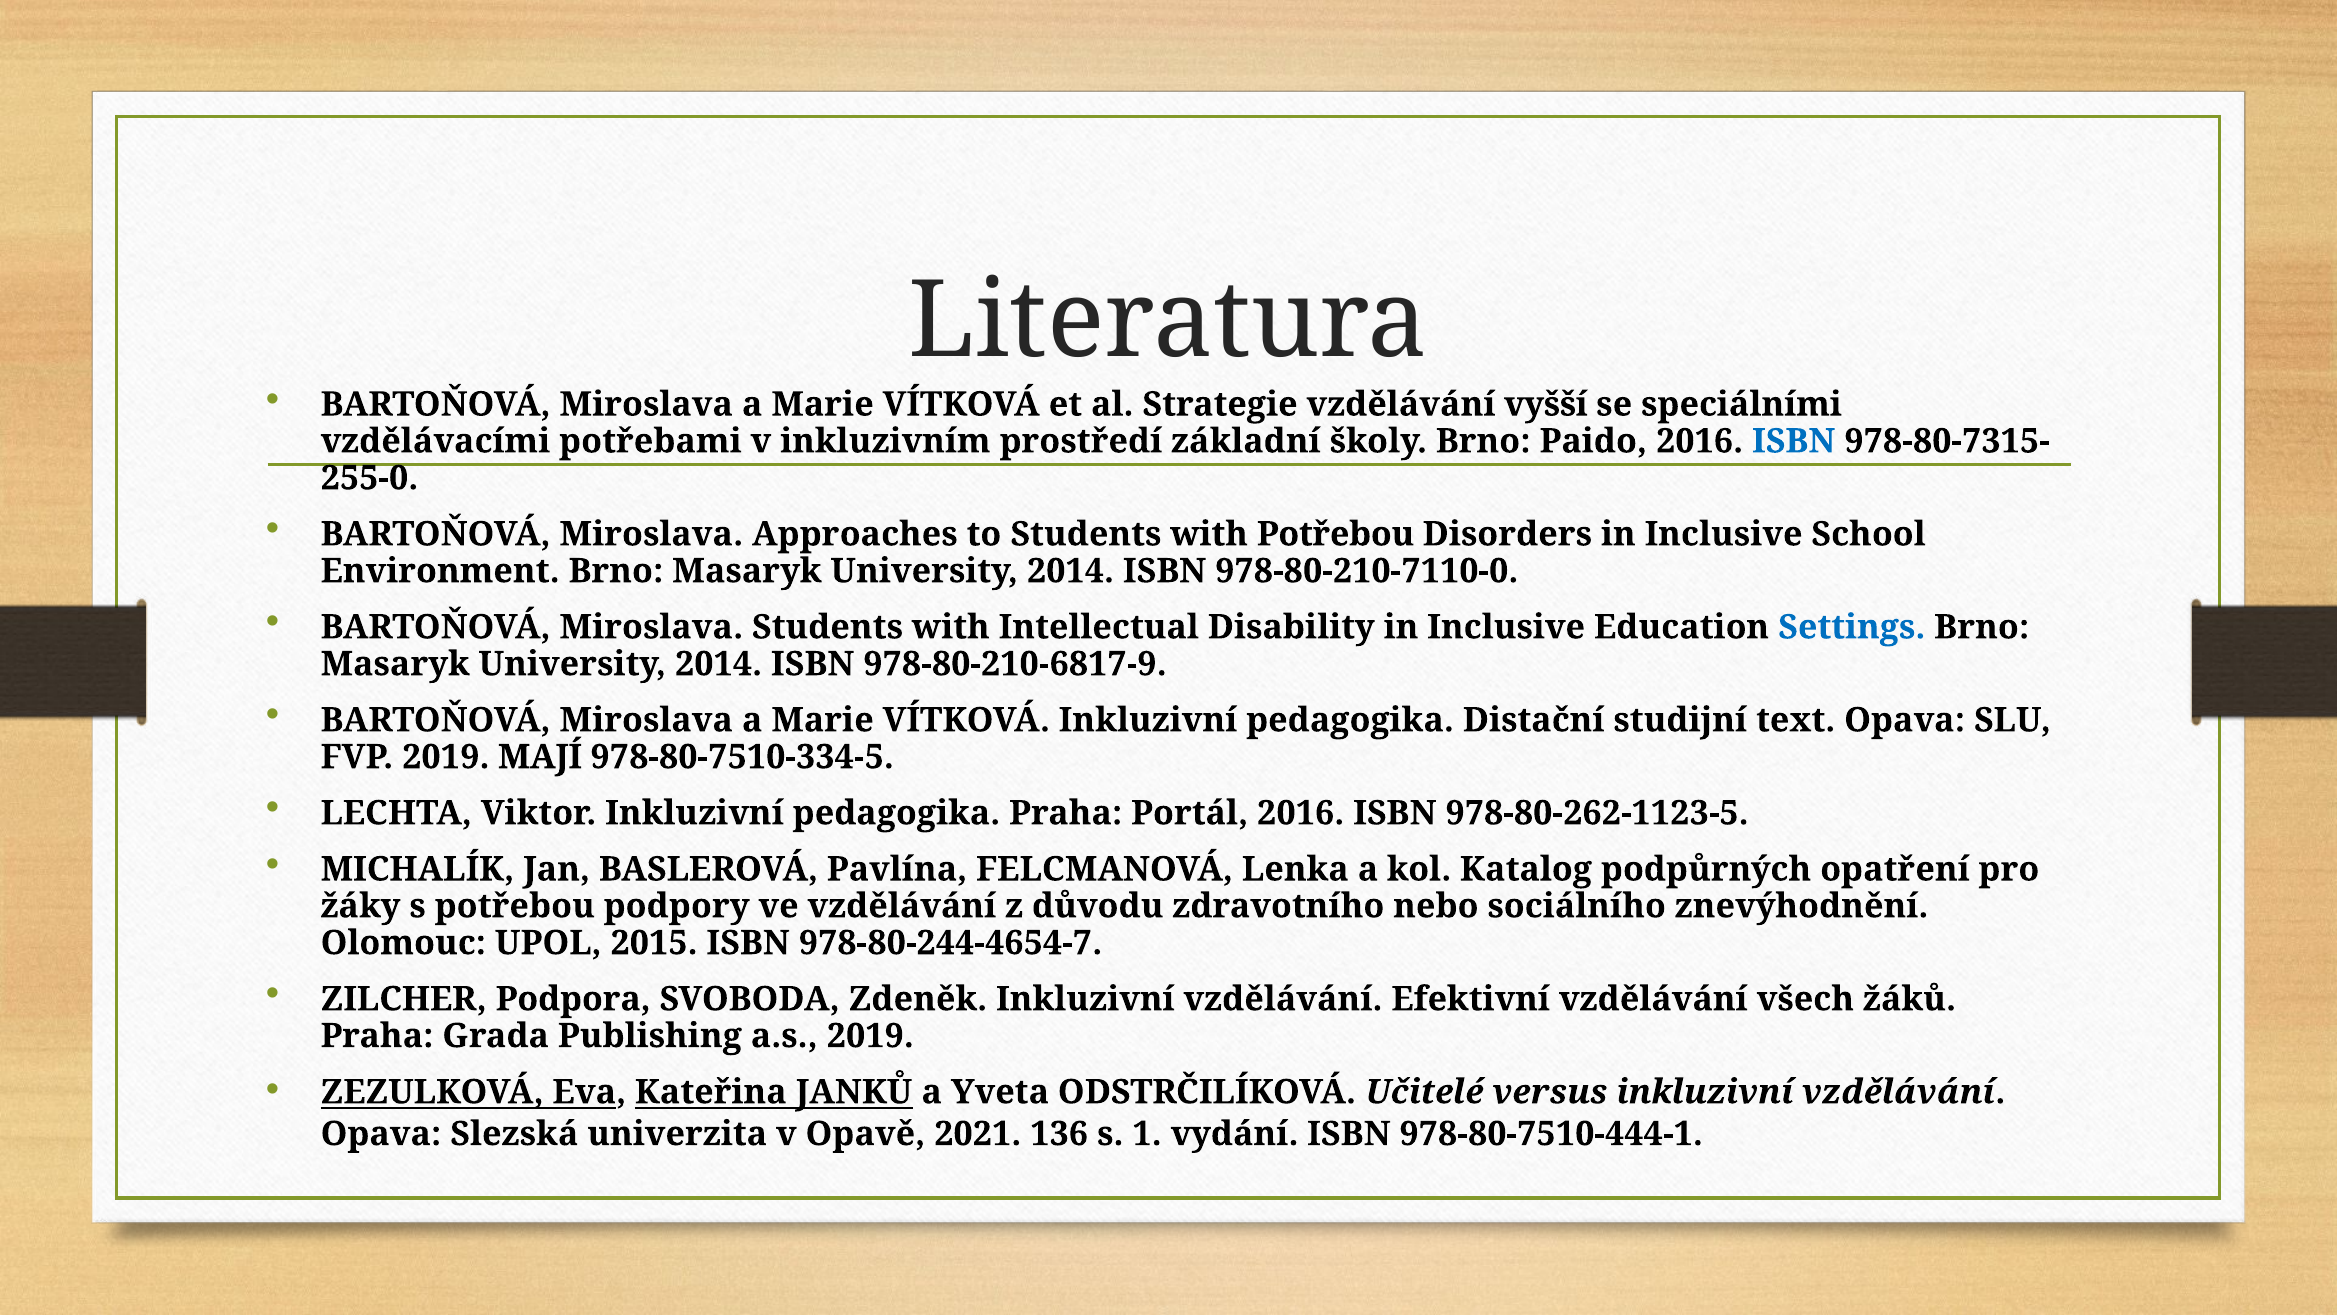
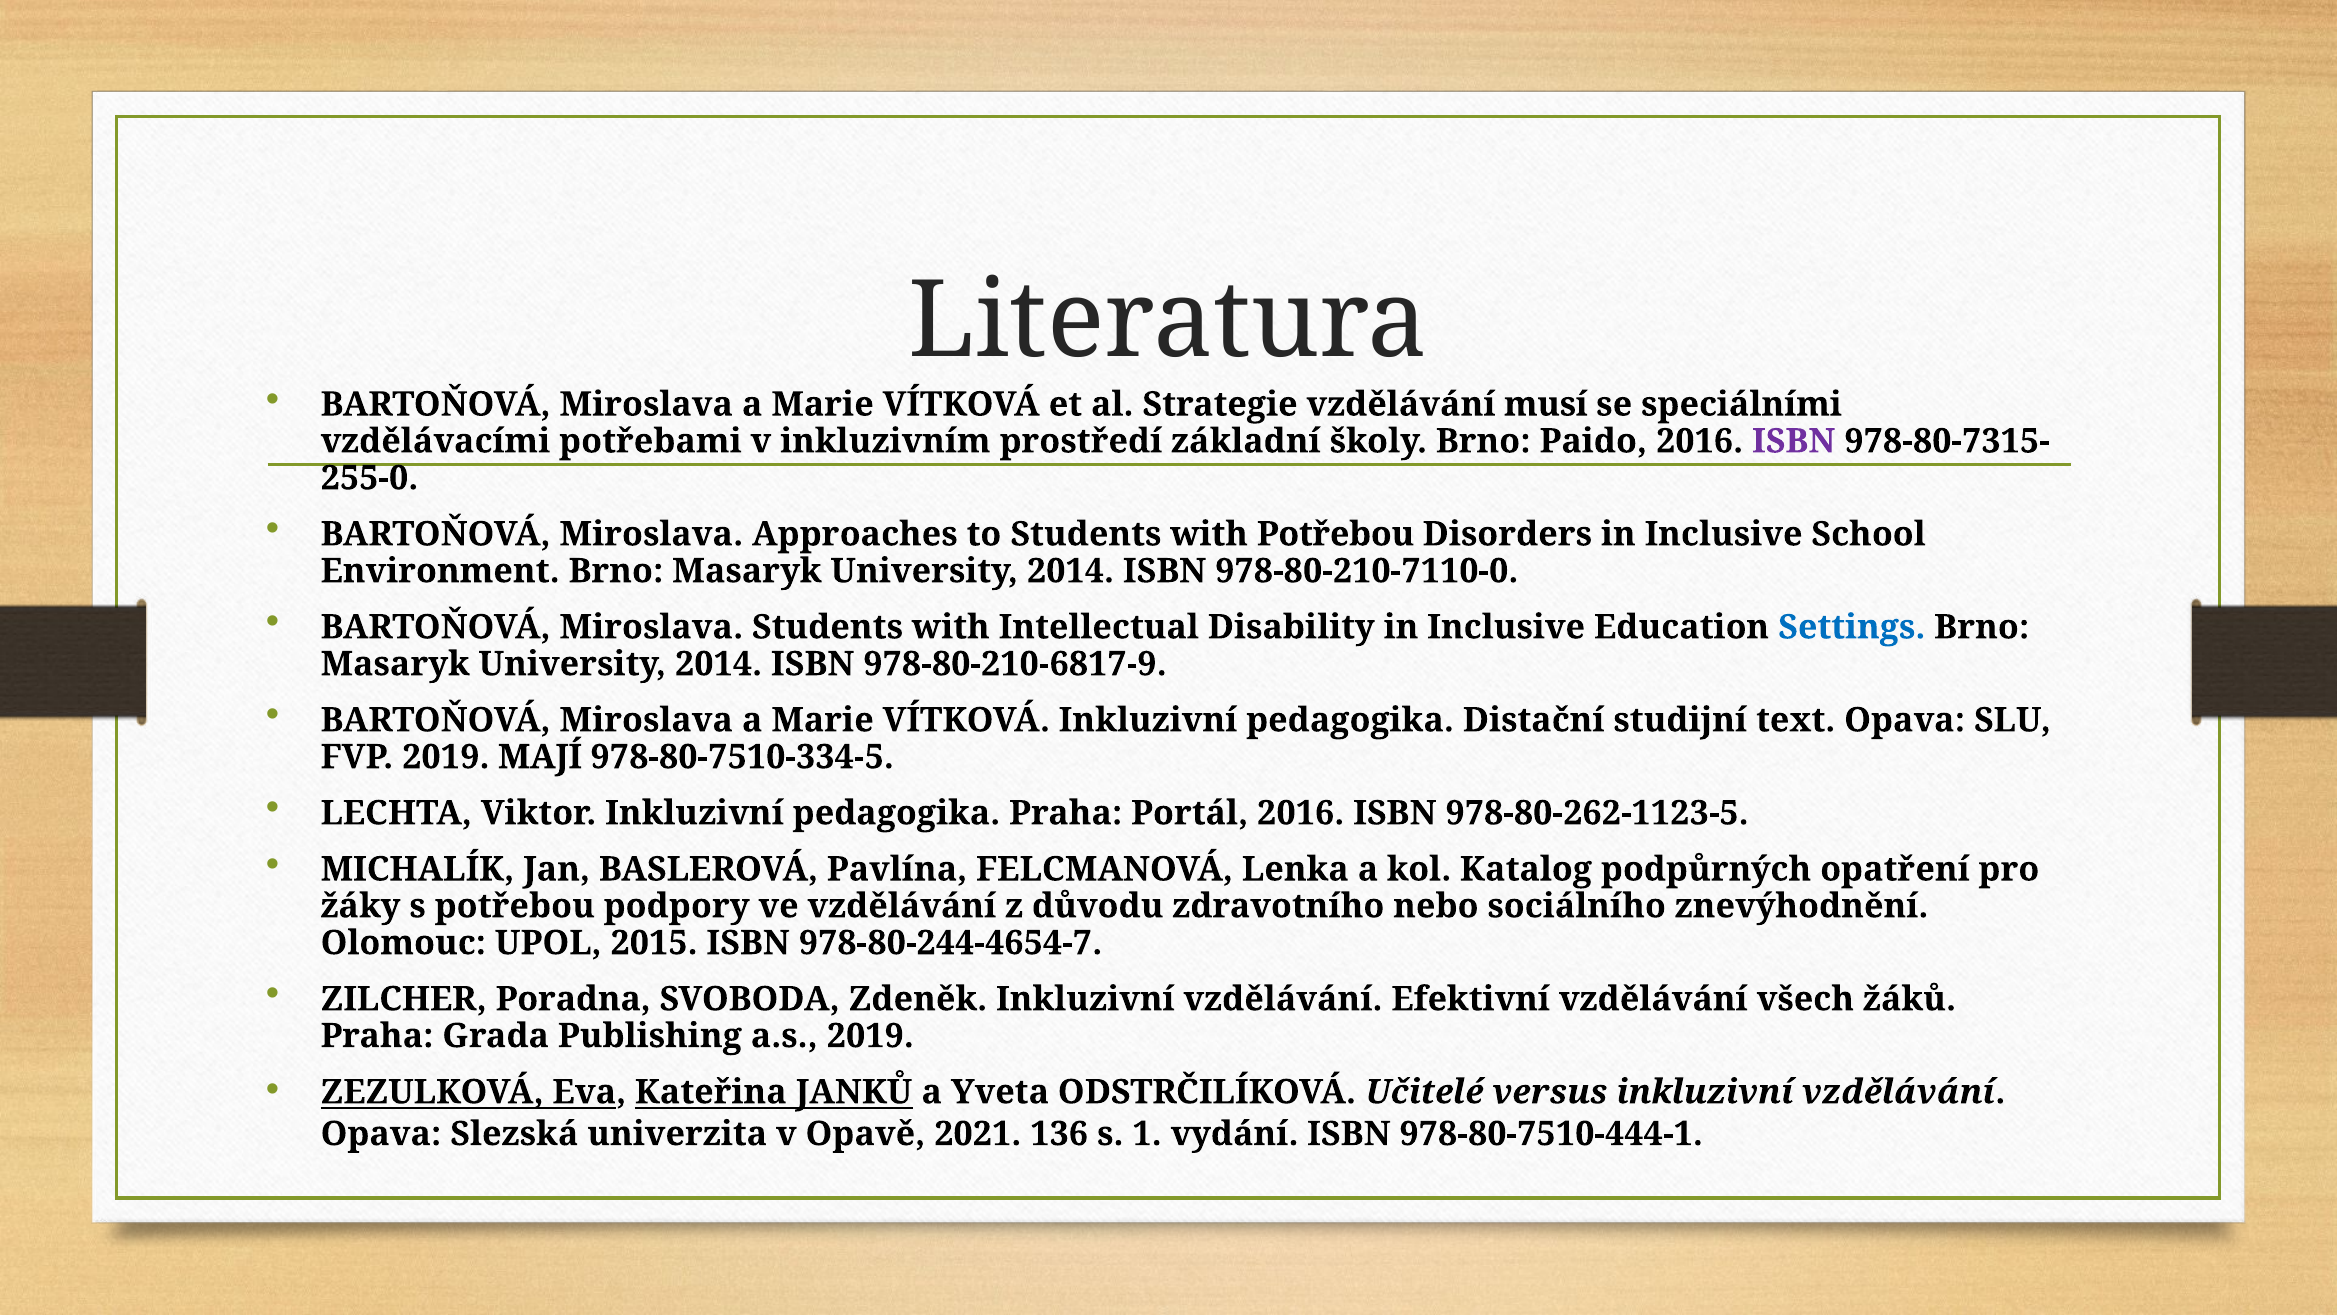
vyšší: vyšší -> musí
ISBN at (1794, 441) colour: blue -> purple
Podpora: Podpora -> Poradna
